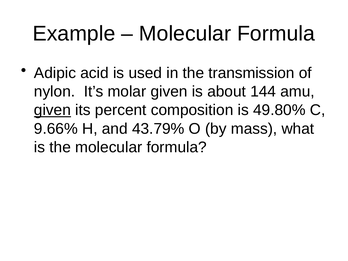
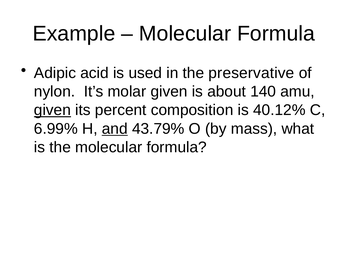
transmission: transmission -> preservative
144: 144 -> 140
49.80%: 49.80% -> 40.12%
9.66%: 9.66% -> 6.99%
and underline: none -> present
